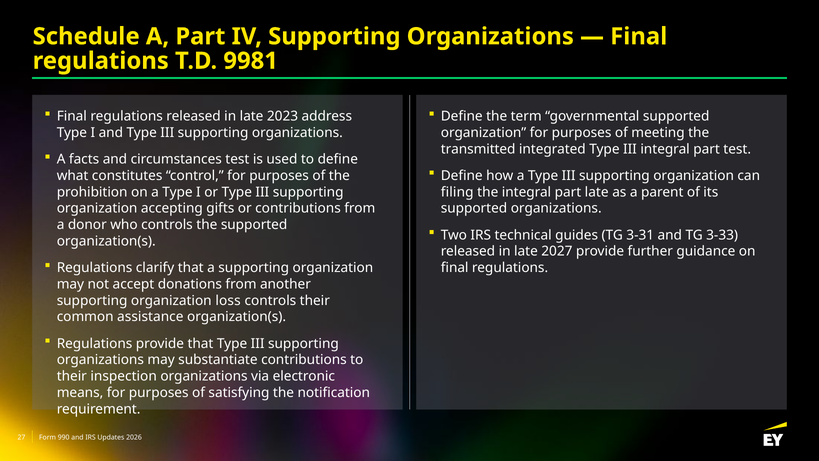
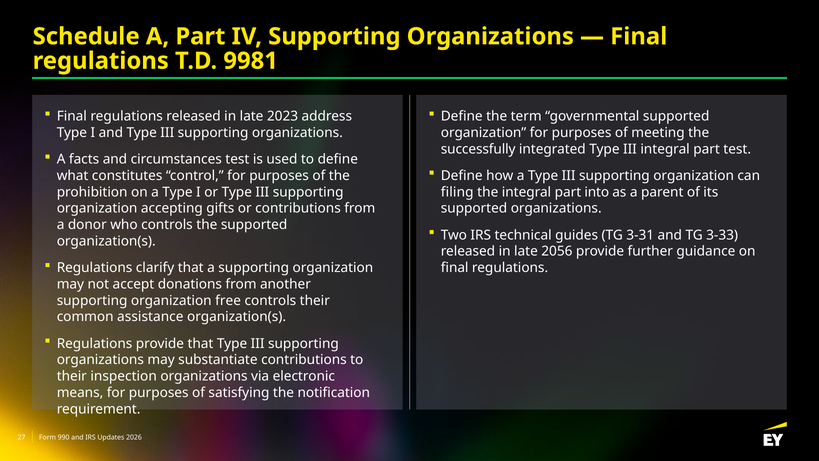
transmitted: transmitted -> successfully
part late: late -> into
2027: 2027 -> 2056
loss: loss -> free
